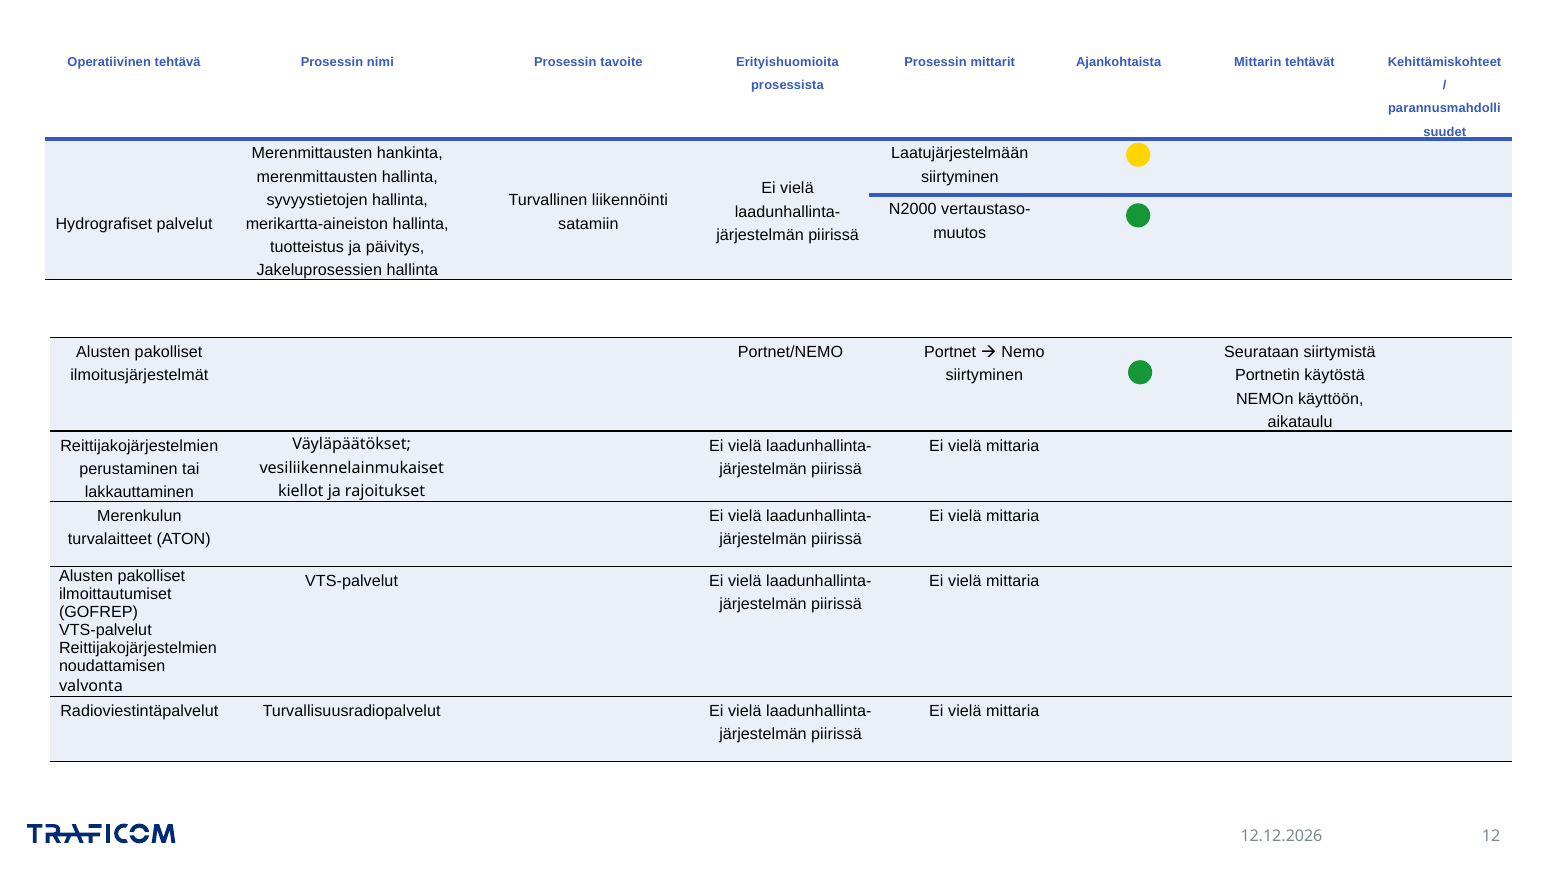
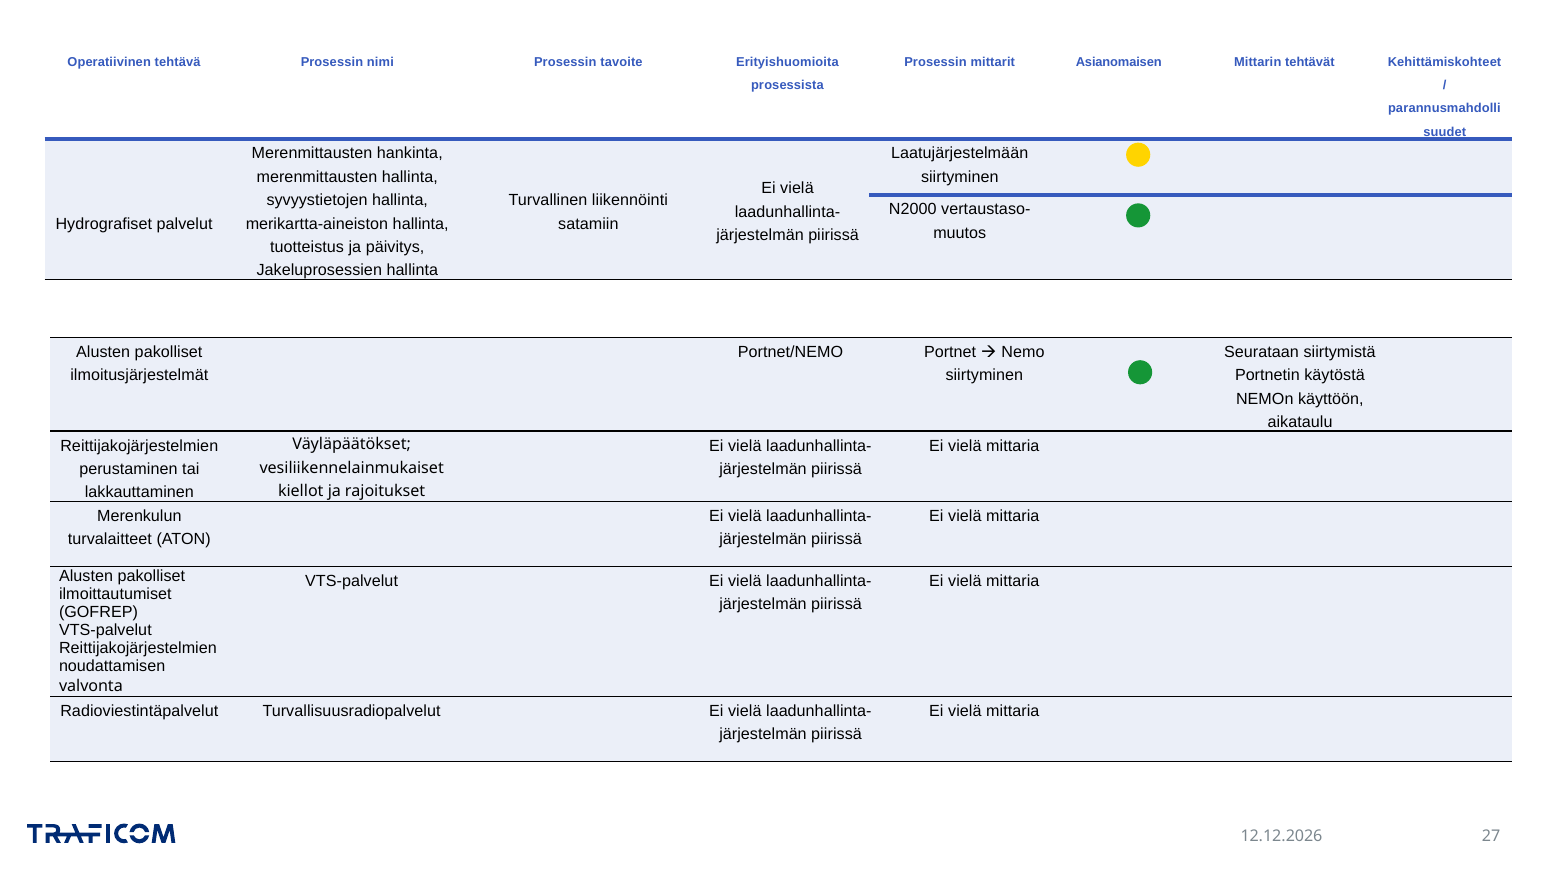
Ajankohtaista: Ajankohtaista -> Asianomaisen
12: 12 -> 27
